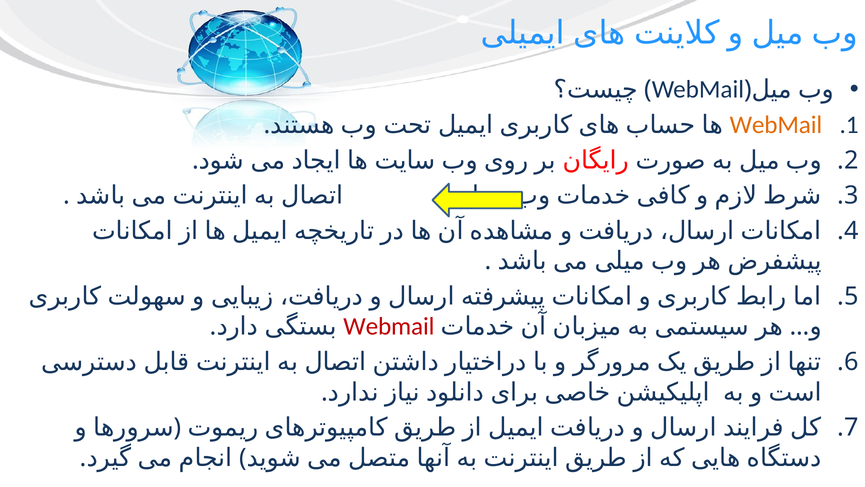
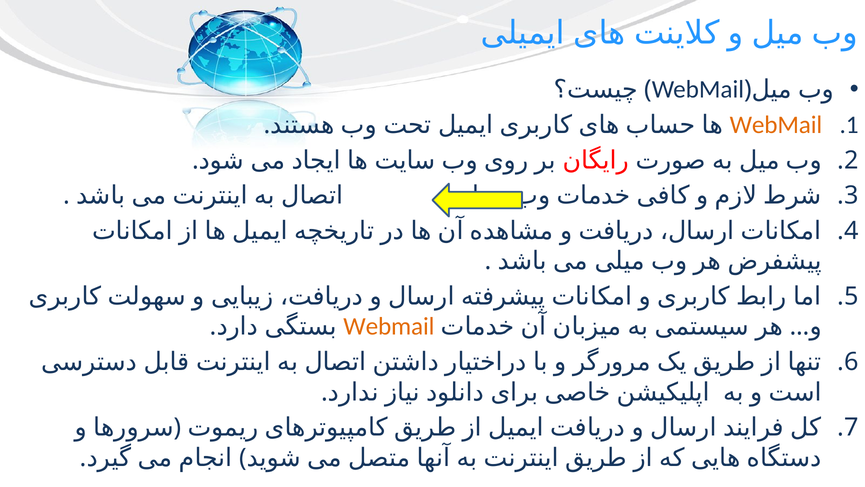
Webmail at (389, 326) colour: red -> orange
